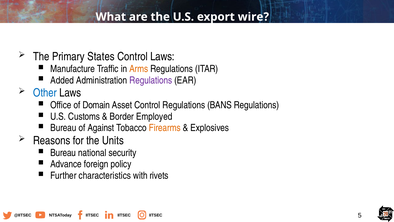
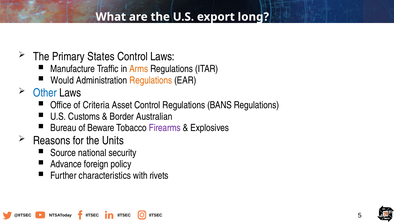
wire: wire -> long
Added: Added -> Would
Regulations at (151, 80) colour: purple -> orange
Domain: Domain -> Criteria
Employed: Employed -> Australian
Against: Against -> Beware
Firearms colour: orange -> purple
Bureau at (63, 153): Bureau -> Source
